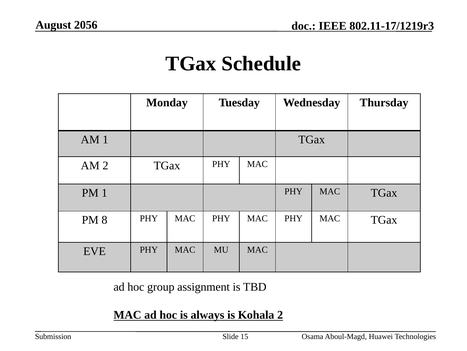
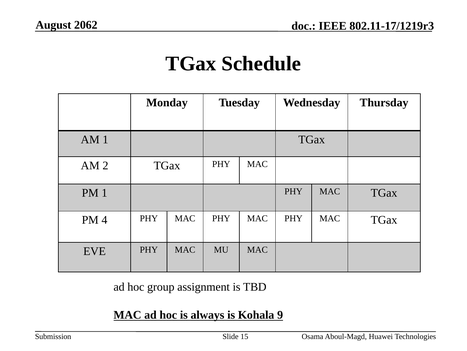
2056: 2056 -> 2062
8: 8 -> 4
Kohala 2: 2 -> 9
